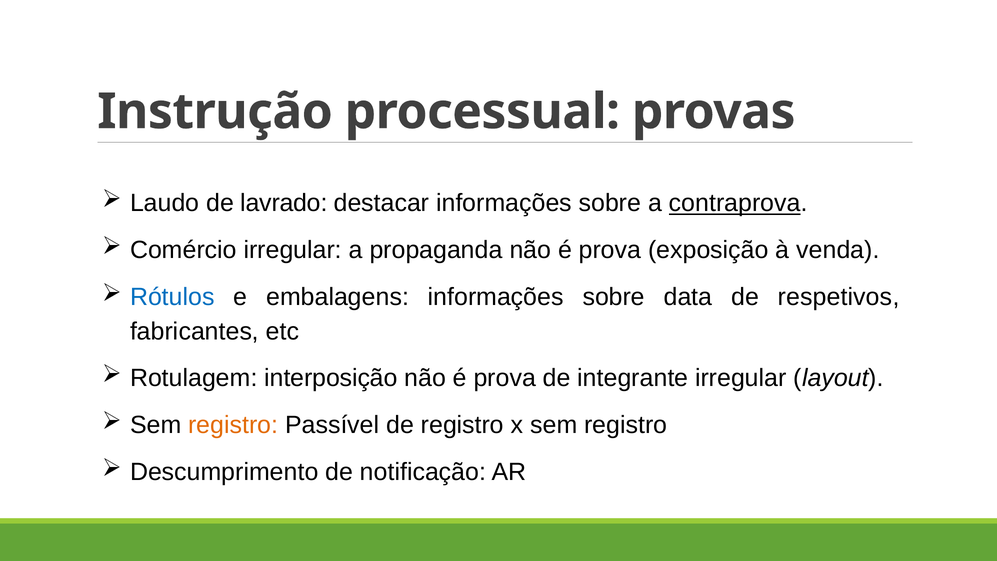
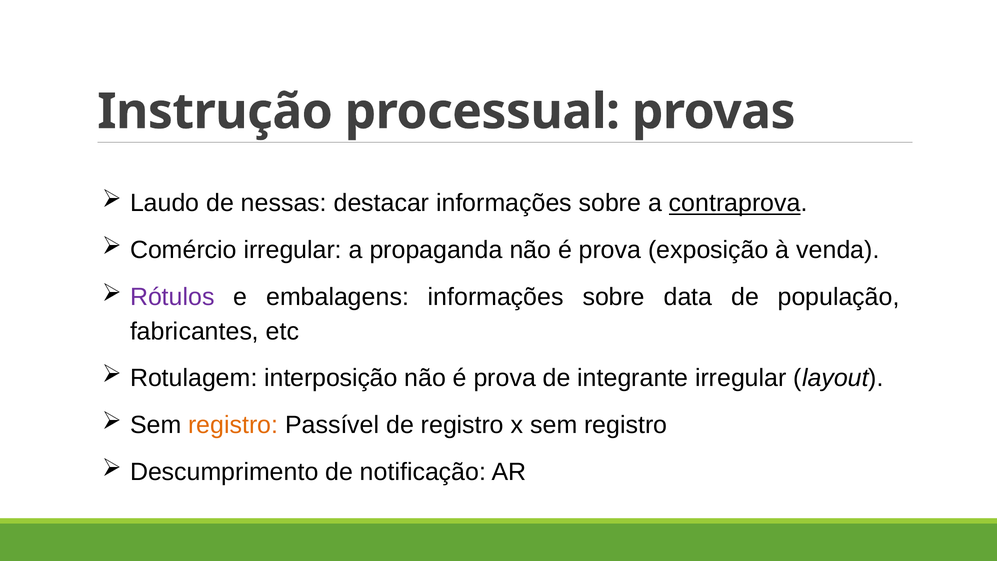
lavrado: lavrado -> nessas
Rótulos colour: blue -> purple
respetivos: respetivos -> população
